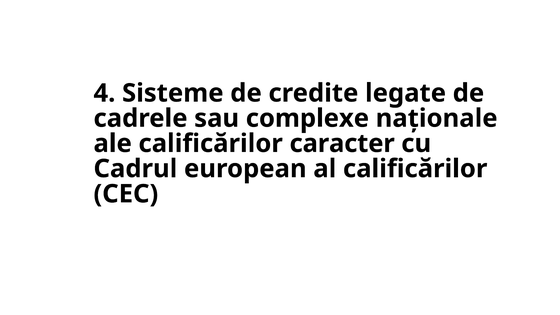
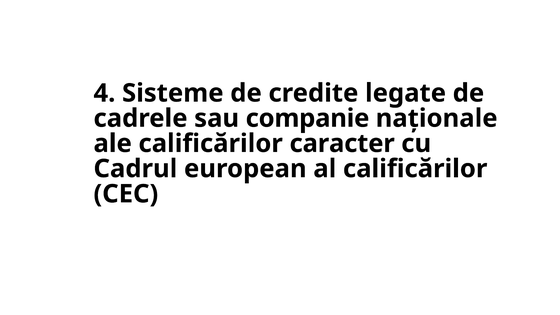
complexe: complexe -> companie
